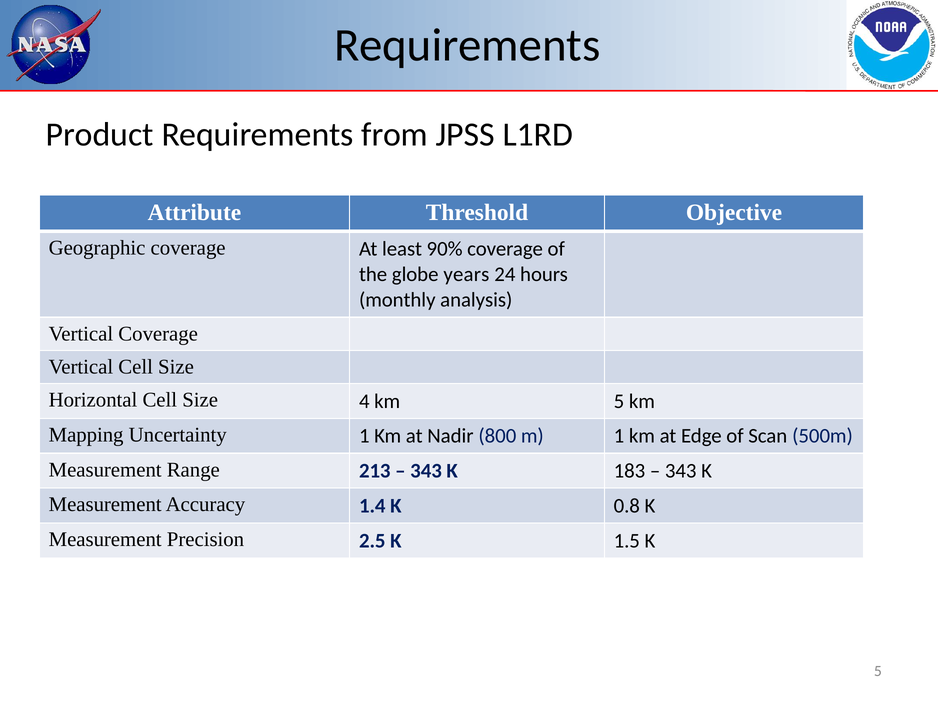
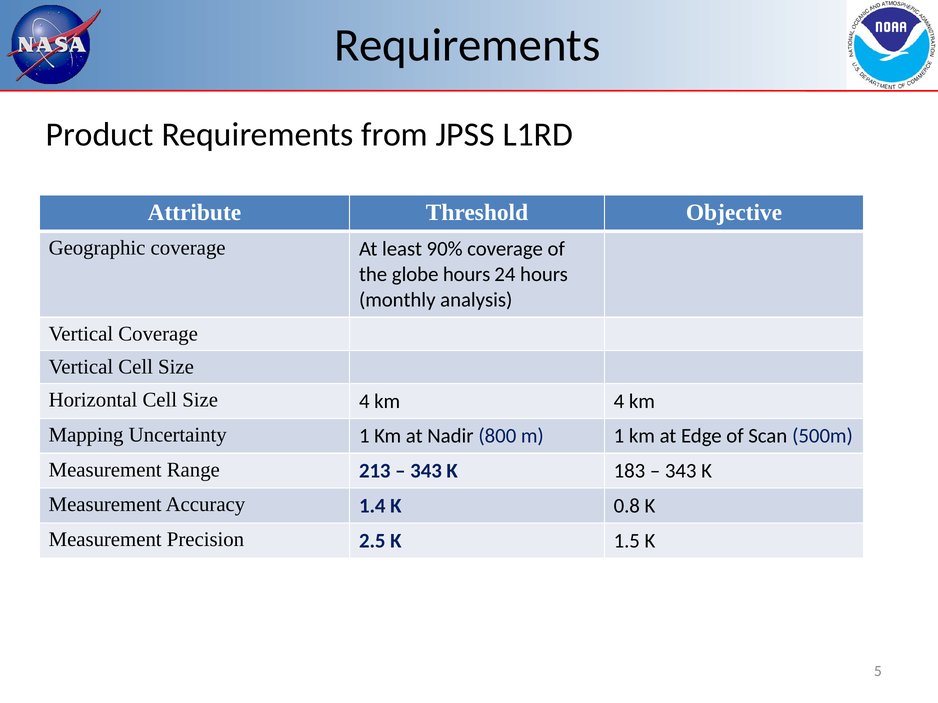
globe years: years -> hours
km 5: 5 -> 4
